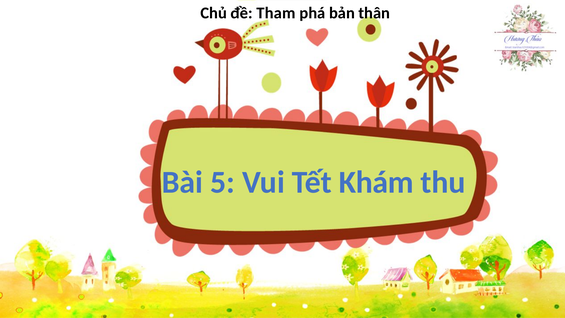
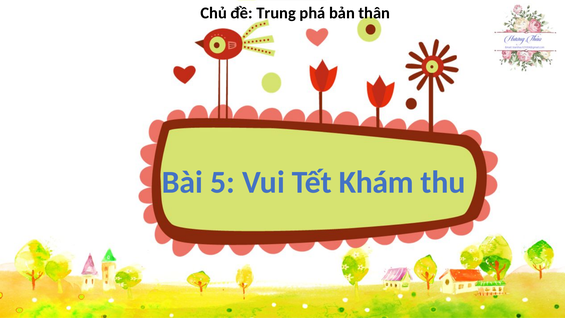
Tham: Tham -> Trung
